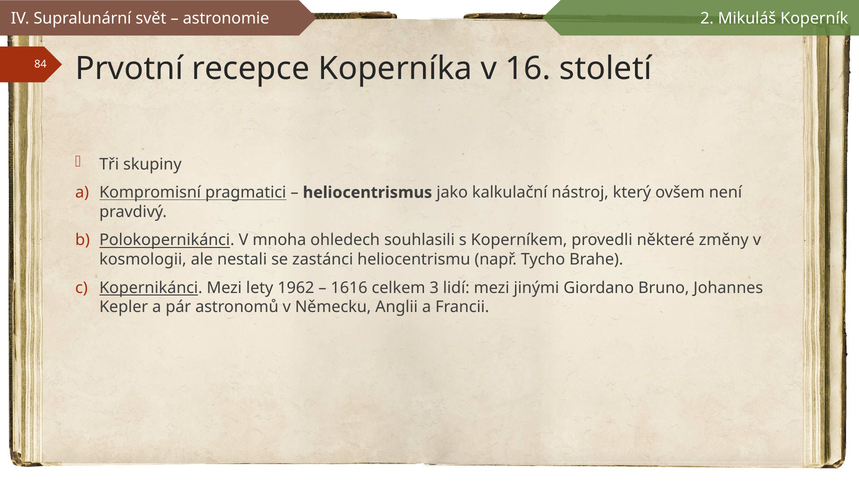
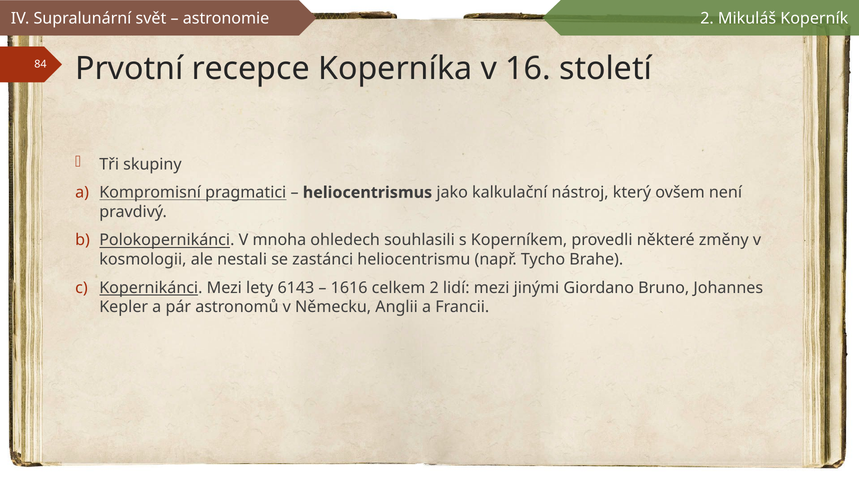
1962: 1962 -> 6143
celkem 3: 3 -> 2
